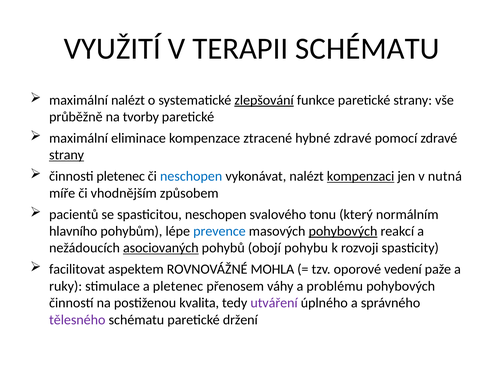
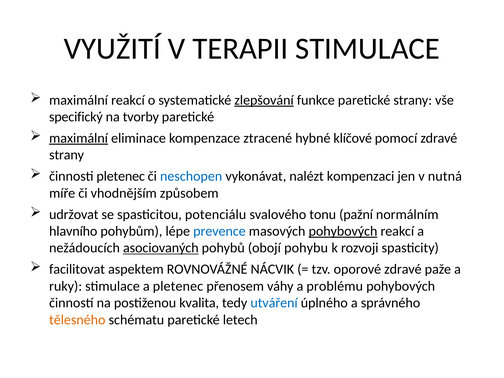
TERAPII SCHÉMATU: SCHÉMATU -> STIMULACE
maximální nalézt: nalézt -> reakcí
průběžně: průběžně -> specifický
maximální at (79, 138) underline: none -> present
hybné zdravé: zdravé -> klíčové
strany at (67, 155) underline: present -> none
kompenzaci underline: present -> none
pacientů: pacientů -> udržovat
spasticitou neschopen: neschopen -> potenciálu
který: který -> pažní
MOHLA: MOHLA -> NÁCVIK
oporové vedení: vedení -> zdravé
utváření colour: purple -> blue
tělesného colour: purple -> orange
držení: držení -> letech
